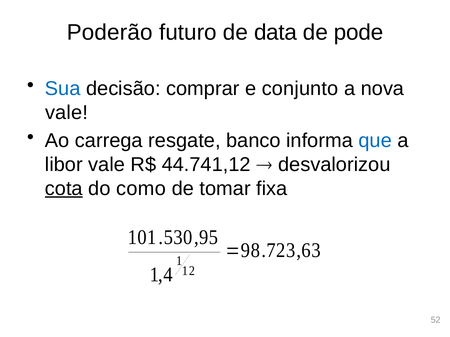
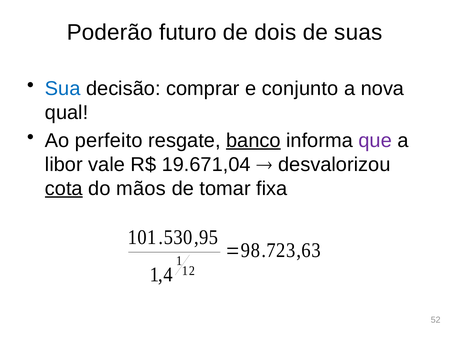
data: data -> dois
pode: pode -> suas
vale at (67, 113): vale -> qual
carrega: carrega -> perfeito
banco underline: none -> present
que colour: blue -> purple
44.741,12: 44.741,12 -> 19.671,04
como: como -> mãos
